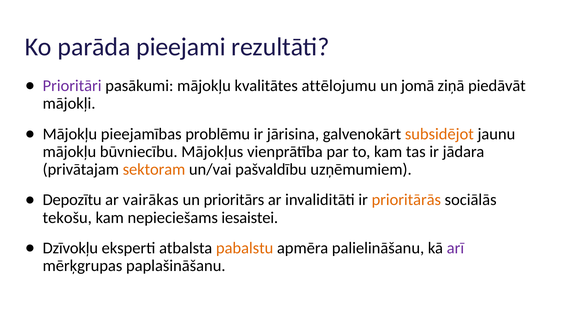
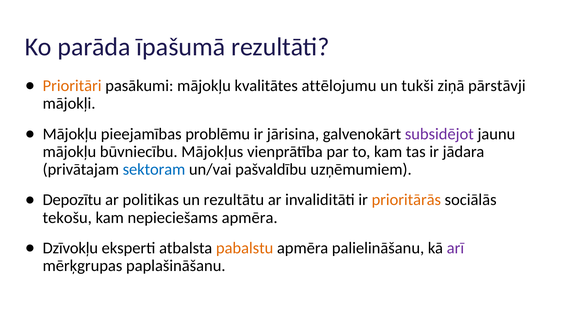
pieejami: pieejami -> īpašumā
Prioritāri colour: purple -> orange
jomā: jomā -> tukši
piedāvāt: piedāvāt -> pārstāvji
subsidējot colour: orange -> purple
sektoram colour: orange -> blue
vairākas: vairākas -> politikas
prioritārs: prioritārs -> rezultātu
nepieciešams iesaistei: iesaistei -> apmēra
